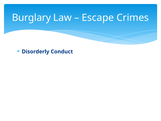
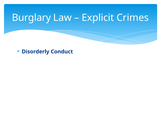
Escape: Escape -> Explicit
